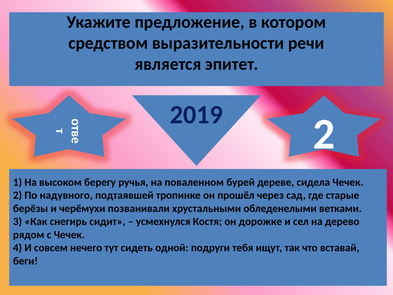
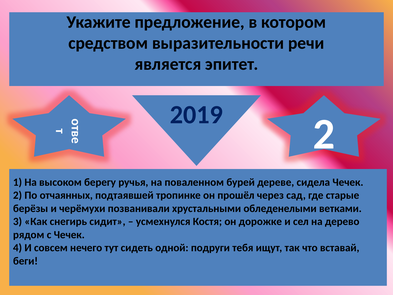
надувного: надувного -> отчаянных
